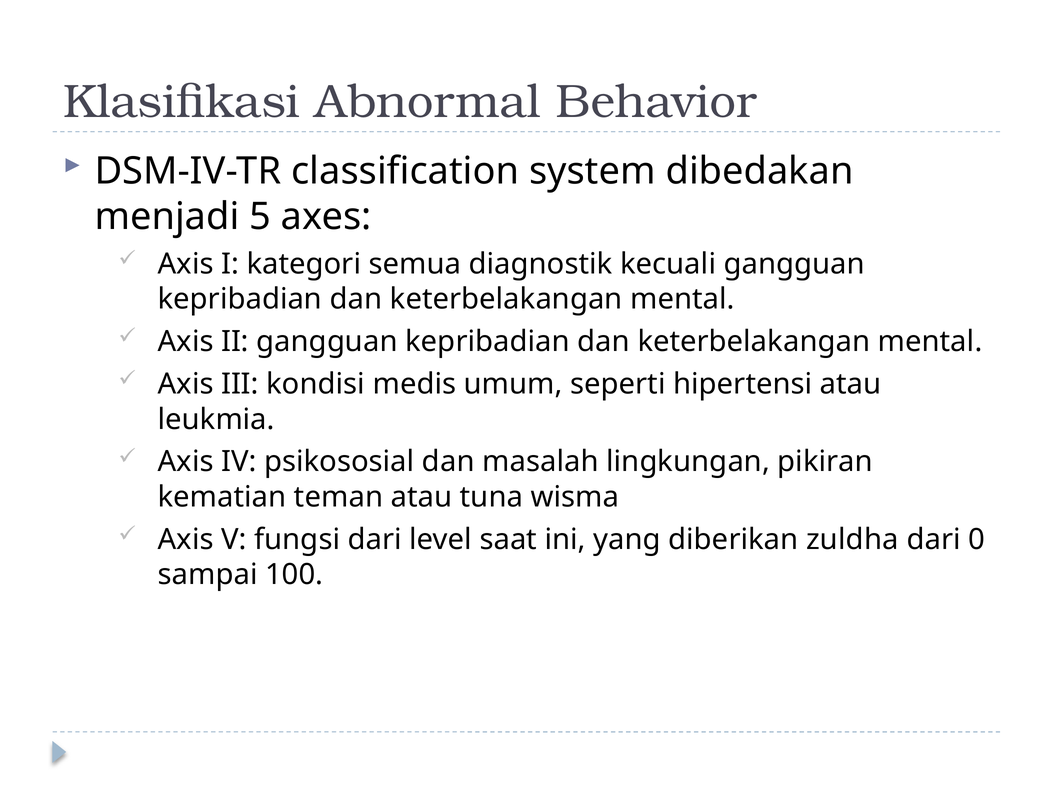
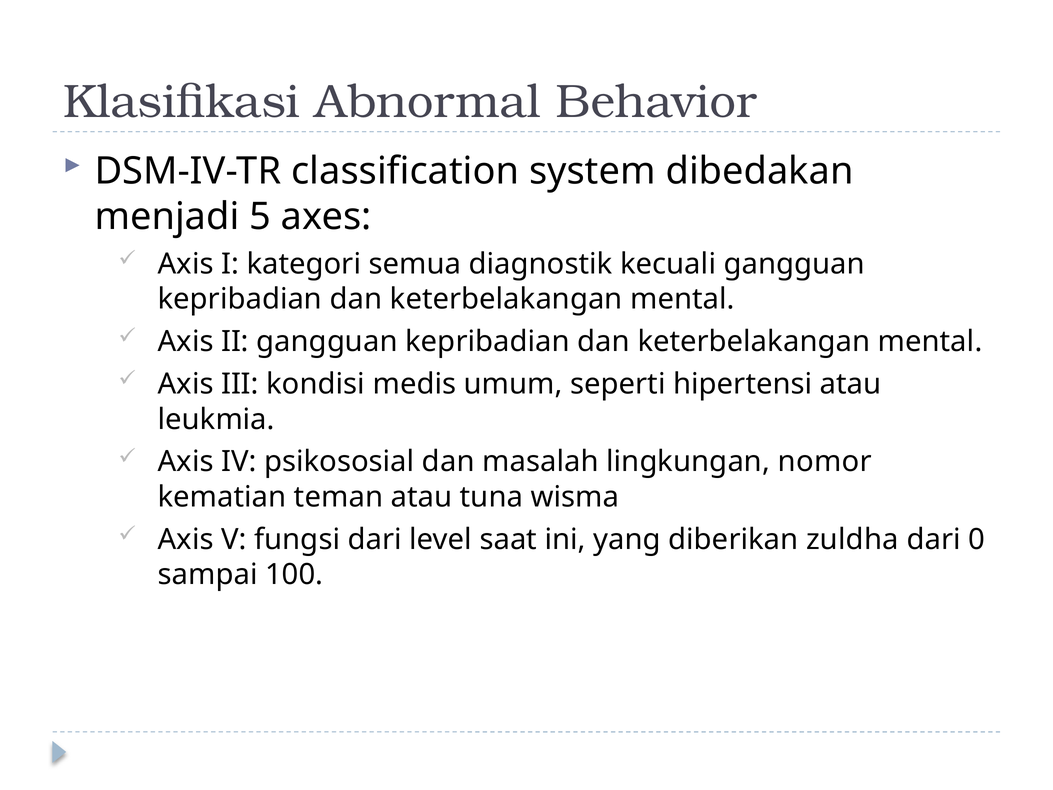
pikiran: pikiran -> nomor
